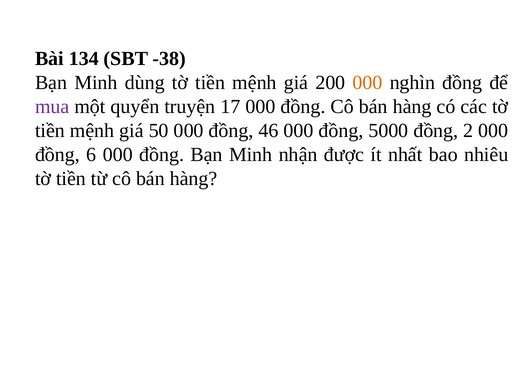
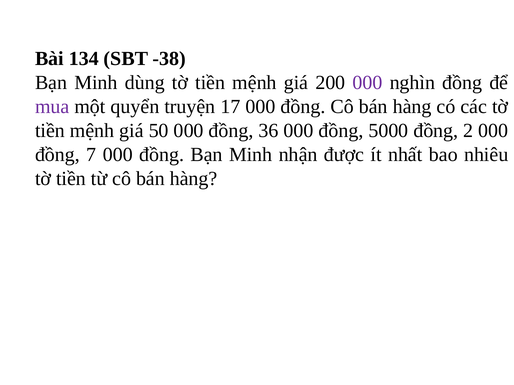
000 at (367, 83) colour: orange -> purple
46: 46 -> 36
6: 6 -> 7
